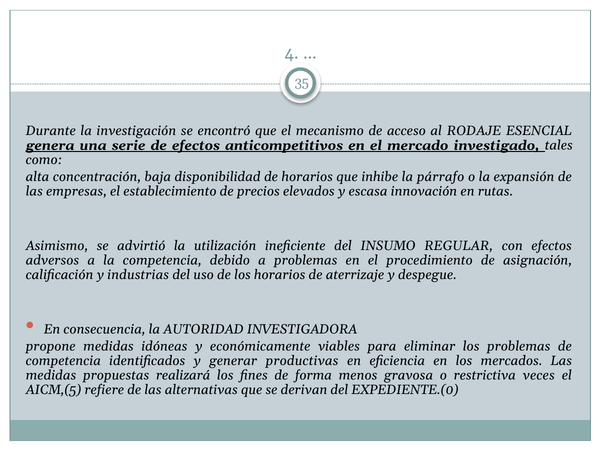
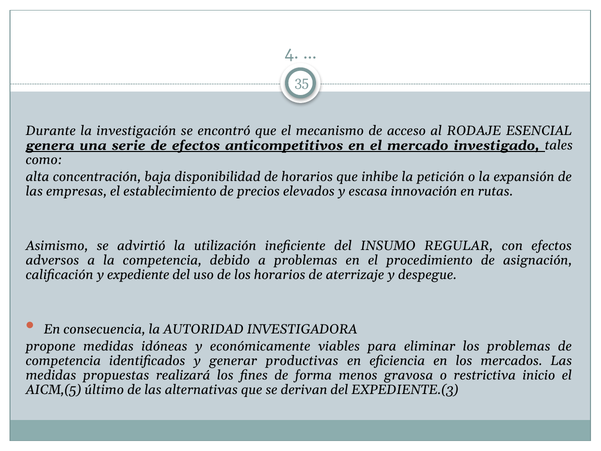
párrafo: párrafo -> petición
industrias: industrias -> expediente
veces: veces -> inicio
refiere: refiere -> último
EXPEDIENTE.(0: EXPEDIENTE.(0 -> EXPEDIENTE.(3
